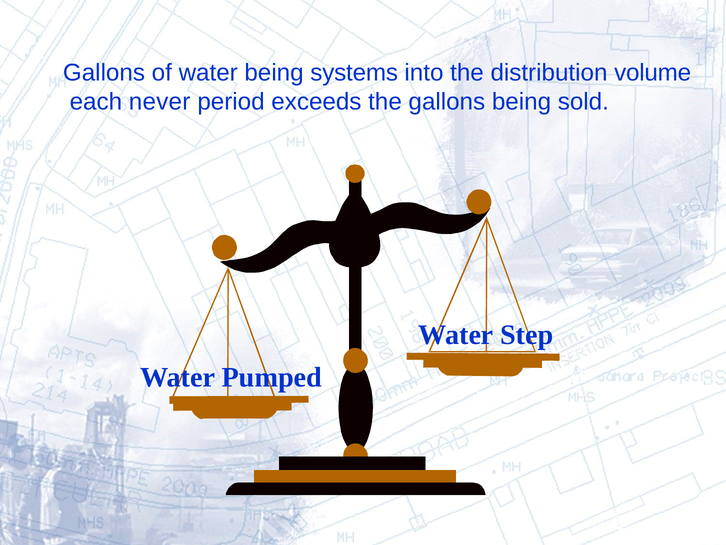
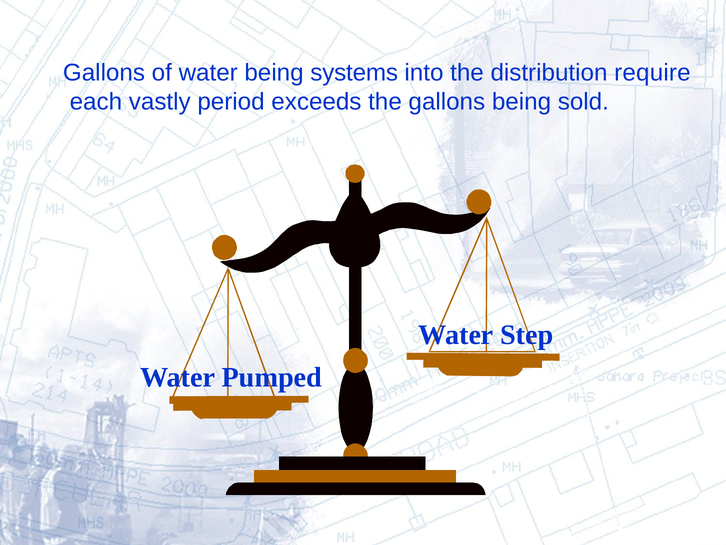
volume: volume -> require
never: never -> vastly
